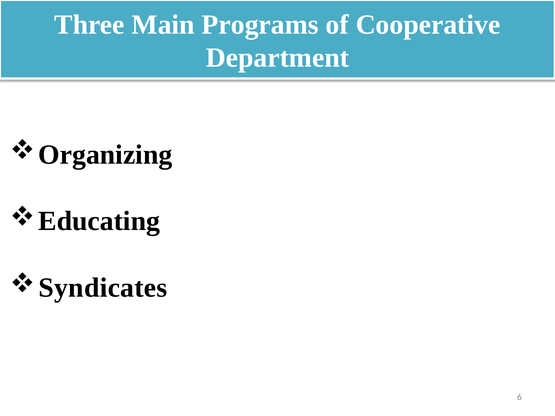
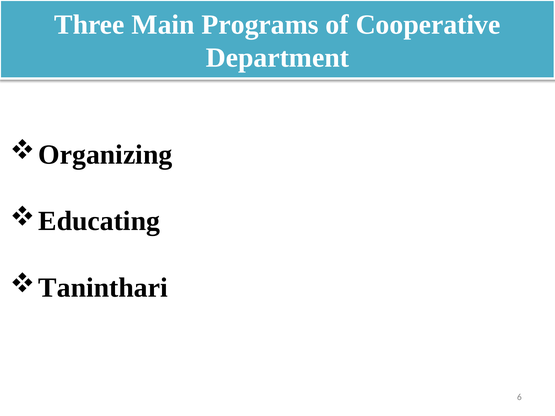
Syndicates: Syndicates -> Taninthari
